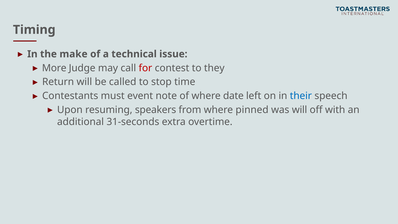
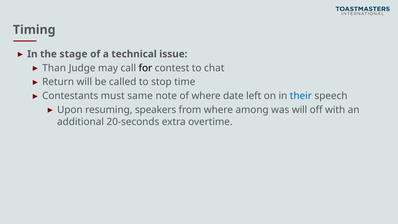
make: make -> stage
More: More -> Than
for colour: red -> black
they: they -> chat
event: event -> same
pinned: pinned -> among
31-seconds: 31-seconds -> 20-seconds
